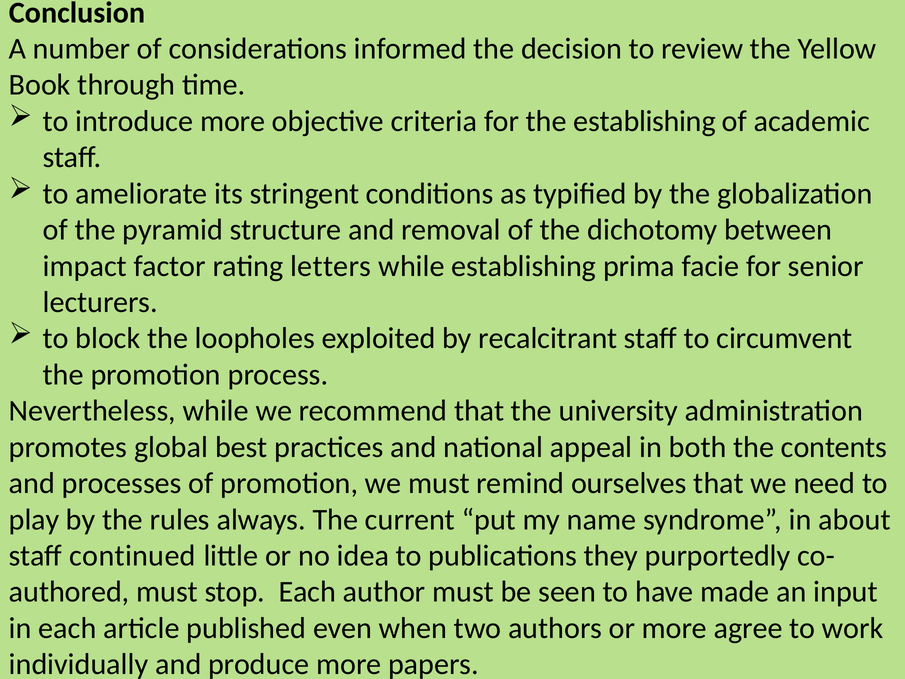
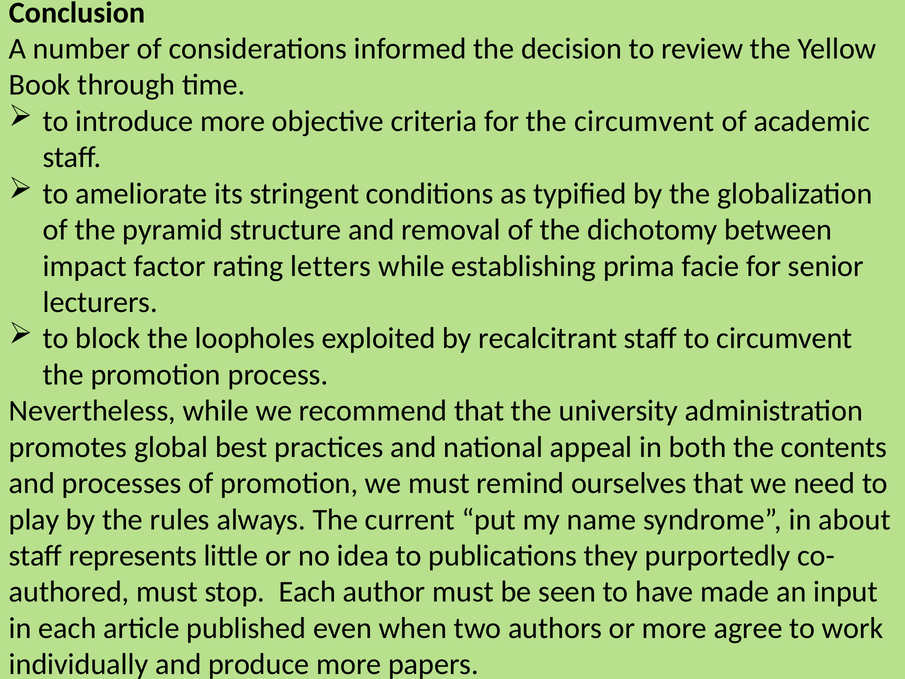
the establishing: establishing -> circumvent
continued: continued -> represents
